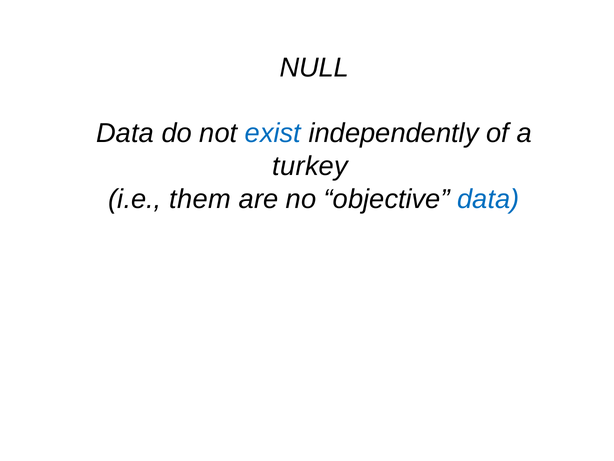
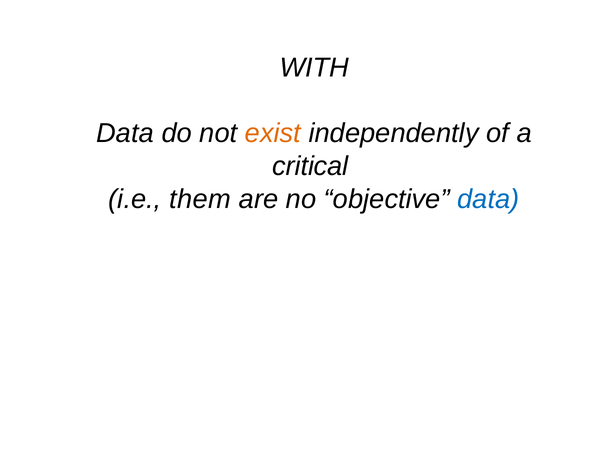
NULL: NULL -> WITH
exist colour: blue -> orange
turkey: turkey -> critical
